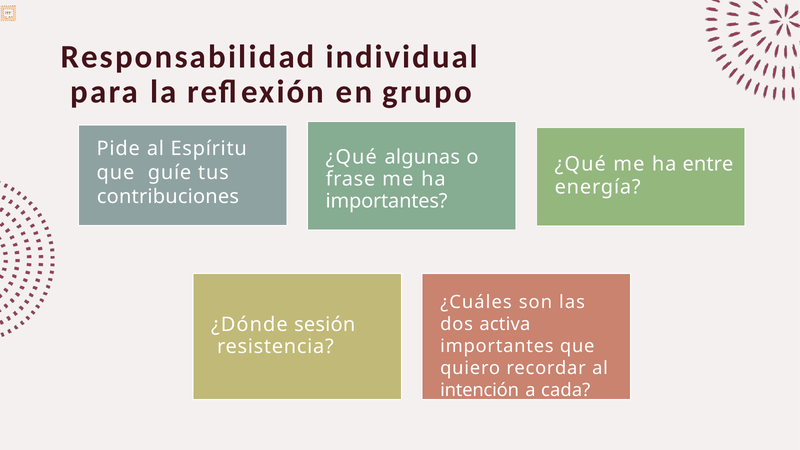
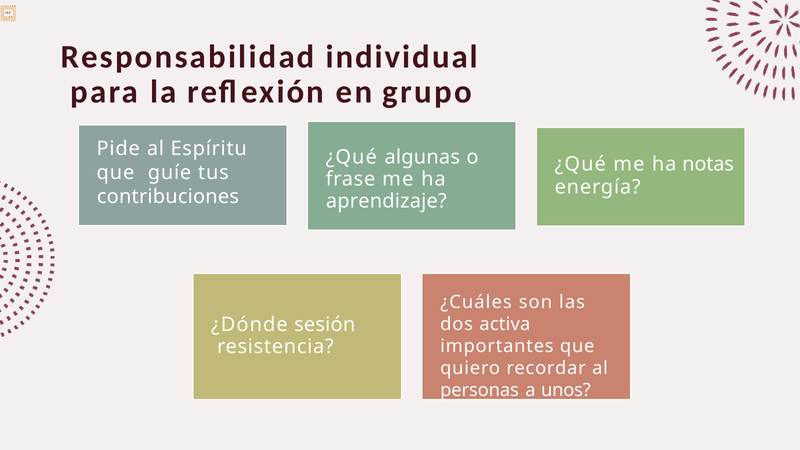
entre: entre -> notas
importantes at (387, 201): importantes -> aprendizaje
intención: intención -> personas
cada: cada -> unos
